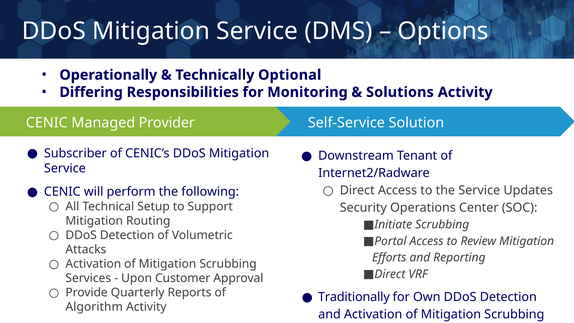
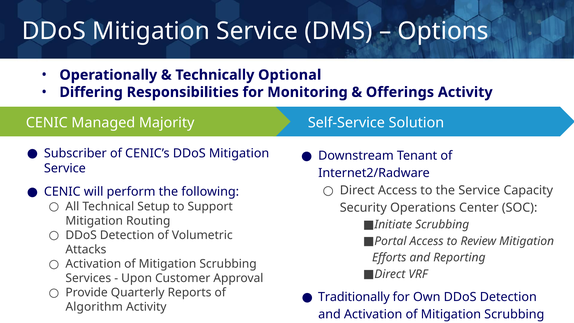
Solutions: Solutions -> Offerings
Provider: Provider -> Majority
Updates: Updates -> Capacity
